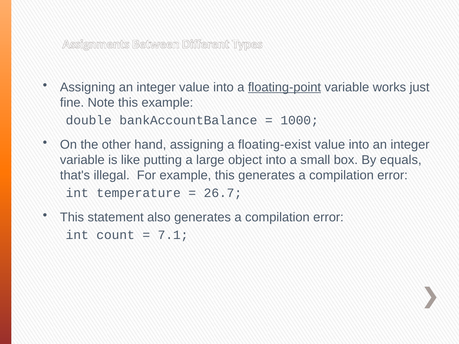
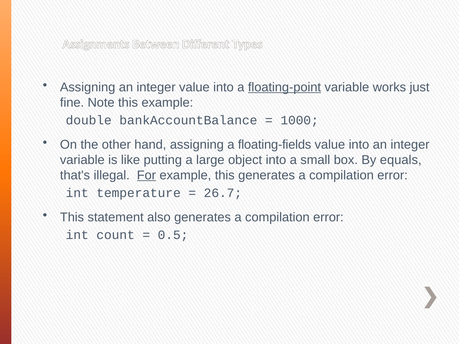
floating-exist: floating-exist -> floating-fields
For underline: none -> present
7.1: 7.1 -> 0.5
